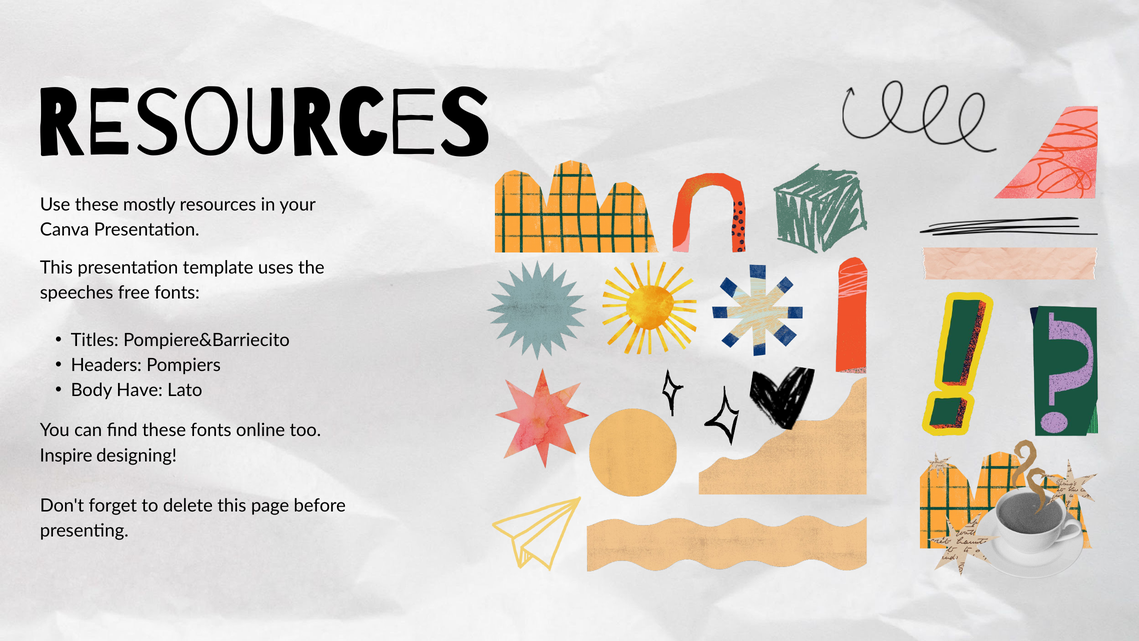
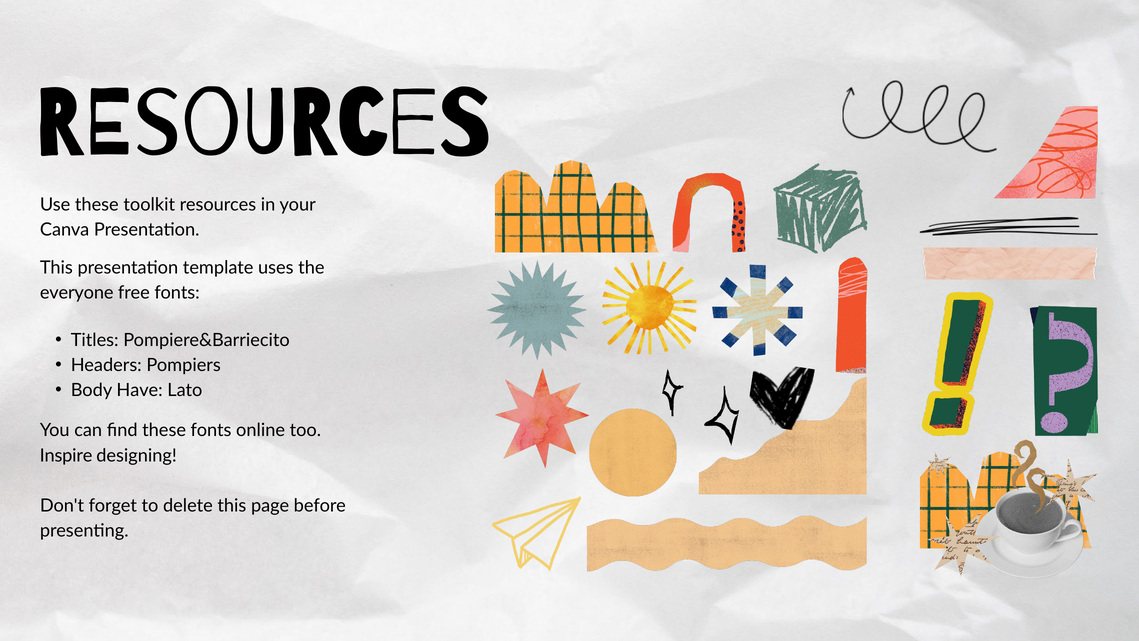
mostly: mostly -> toolkit
speeches: speeches -> everyone
